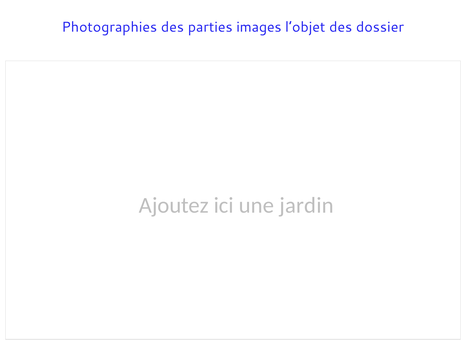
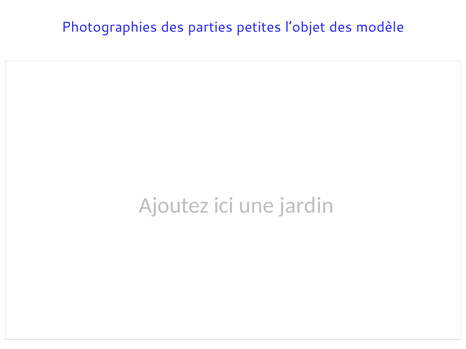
images: images -> petites
dossier: dossier -> modèle
